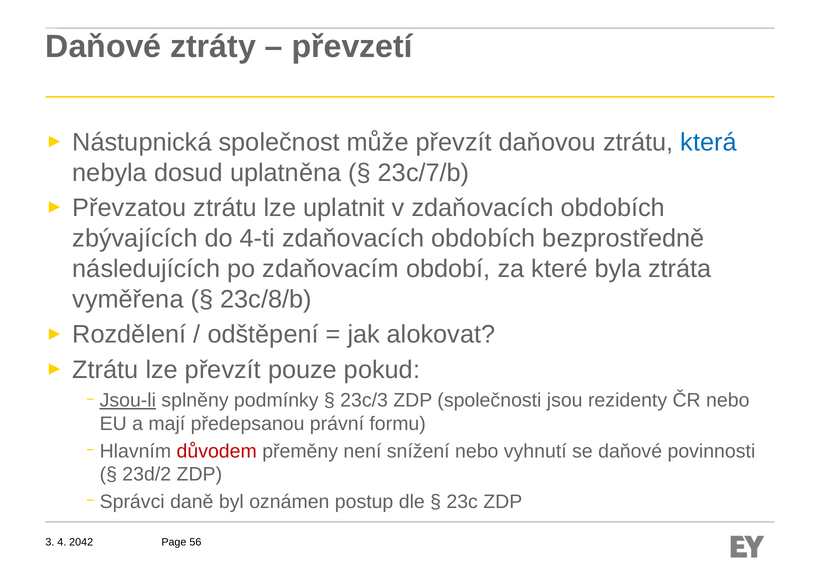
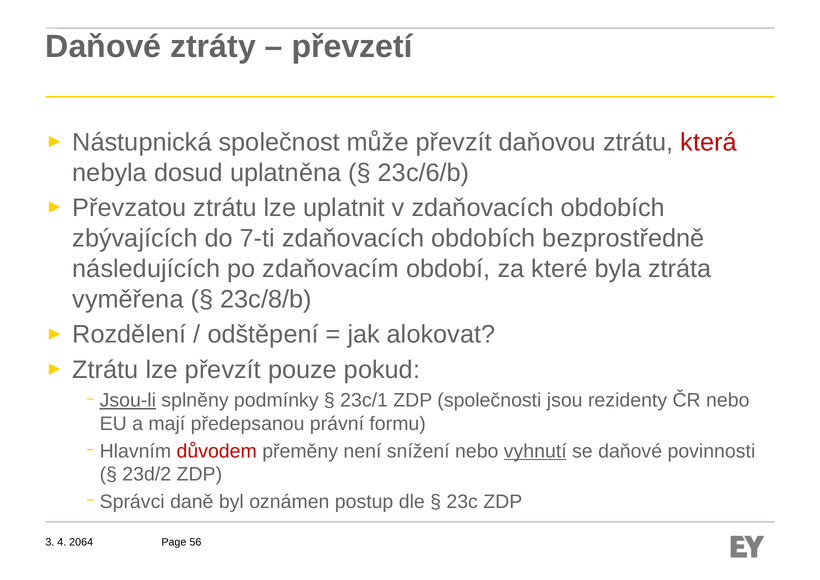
která colour: blue -> red
23c/7/b: 23c/7/b -> 23c/6/b
4-ti: 4-ti -> 7-ti
23c/3: 23c/3 -> 23c/1
vyhnutí underline: none -> present
2042: 2042 -> 2064
